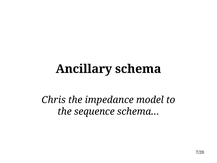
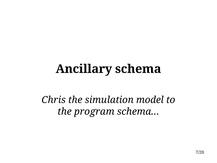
impedance: impedance -> simulation
sequence: sequence -> program
